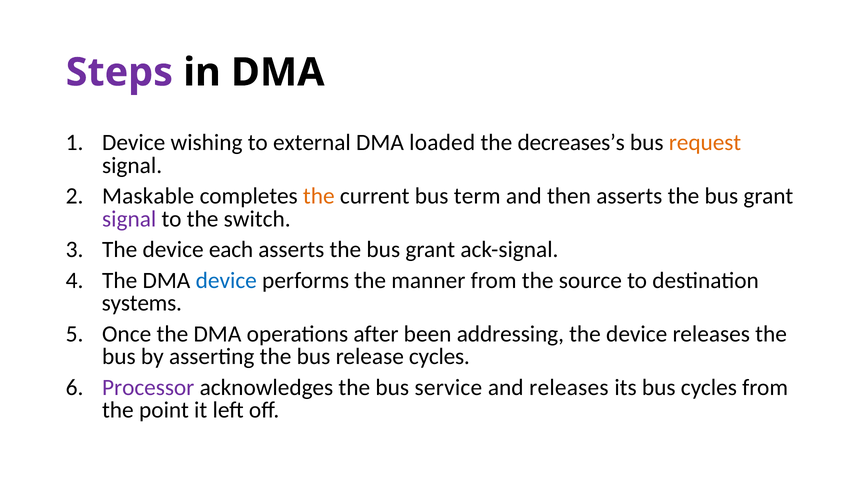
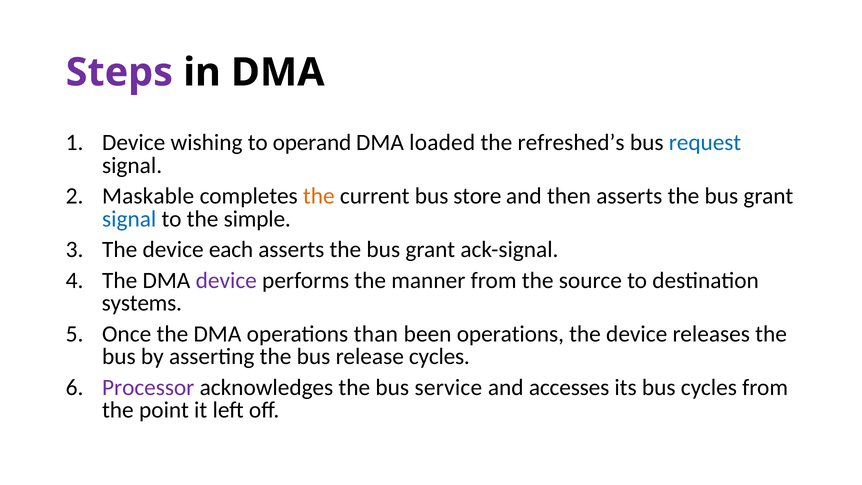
external: external -> operand
decreases’s: decreases’s -> refreshed’s
request colour: orange -> blue
term: term -> store
signal at (129, 219) colour: purple -> blue
switch: switch -> simple
device at (226, 280) colour: blue -> purple
after: after -> than
been addressing: addressing -> operations
and releases: releases -> accesses
